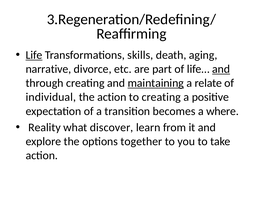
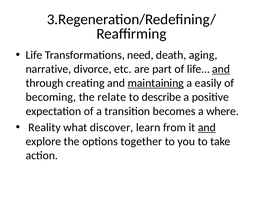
Life underline: present -> none
skills: skills -> need
relate: relate -> easily
individual: individual -> becoming
the action: action -> relate
to creating: creating -> describe
and at (207, 128) underline: none -> present
